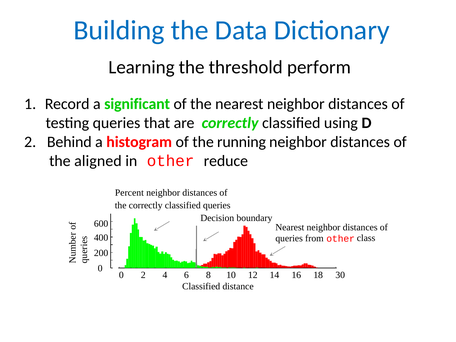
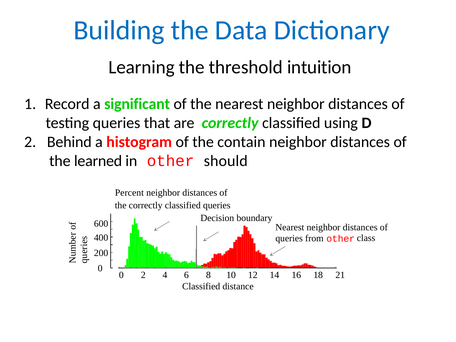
perform: perform -> intuition
running: running -> contain
aligned: aligned -> learned
reduce: reduce -> should
30: 30 -> 21
